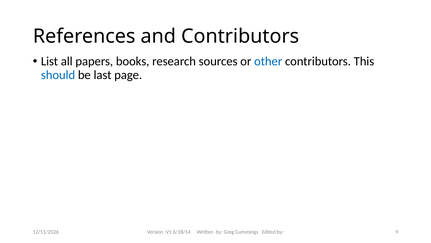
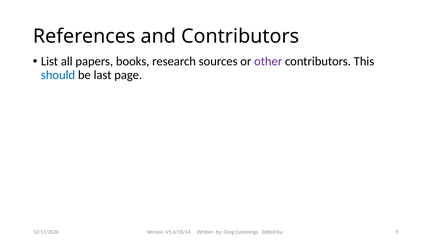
other colour: blue -> purple
